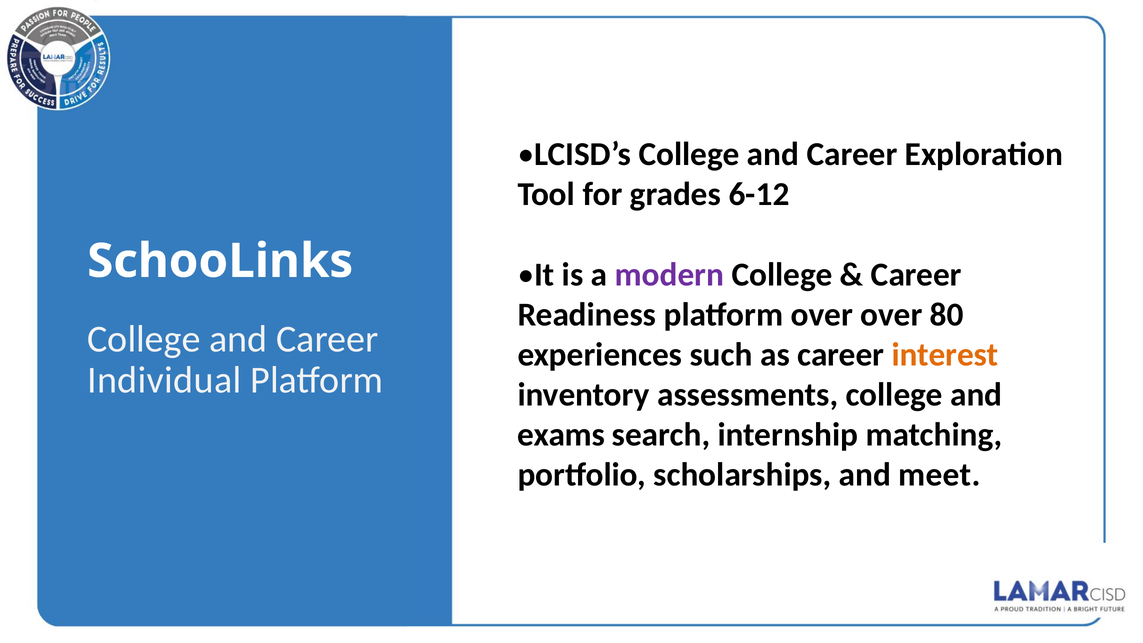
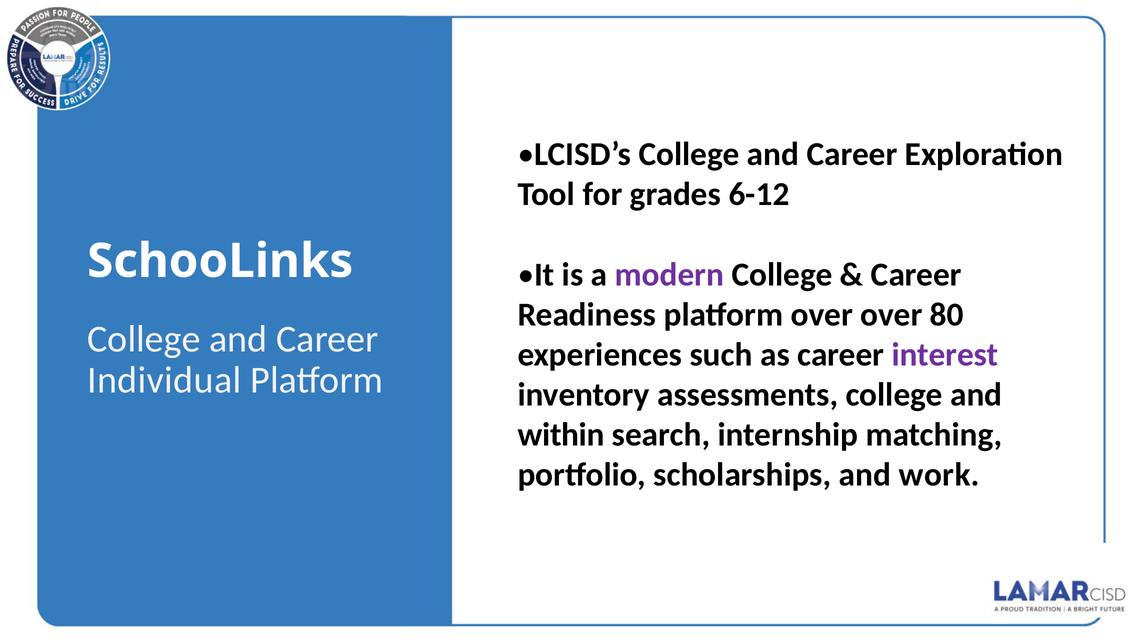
interest colour: orange -> purple
exams: exams -> within
meet: meet -> work
